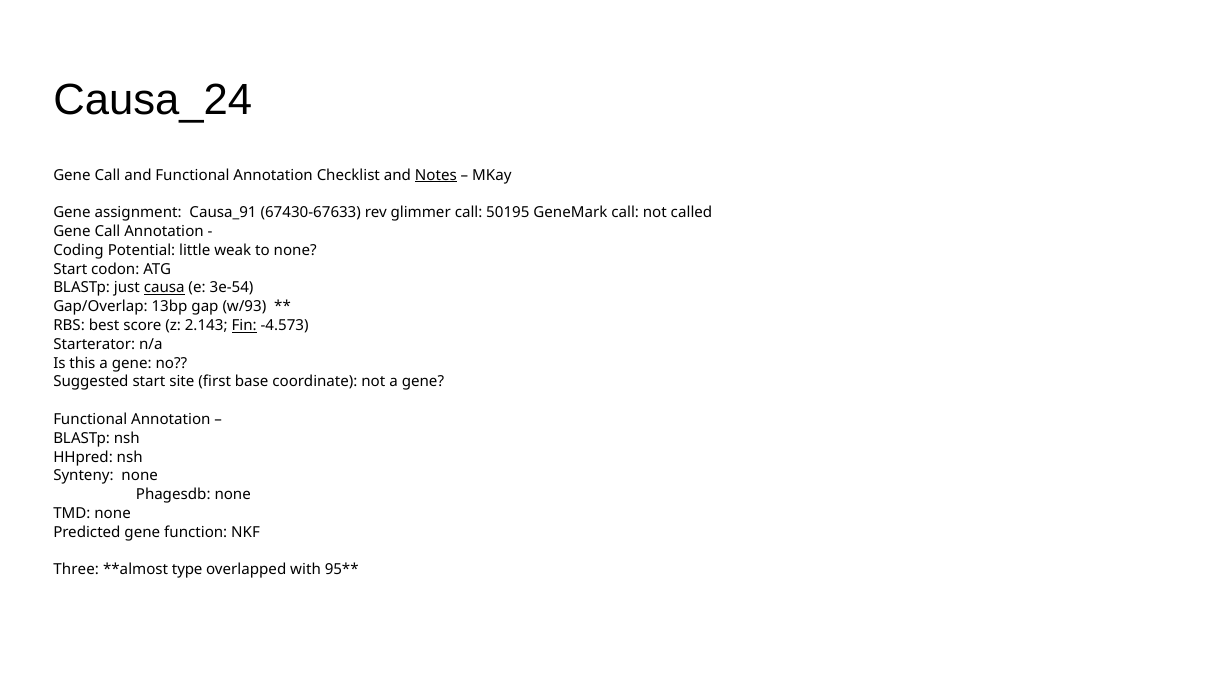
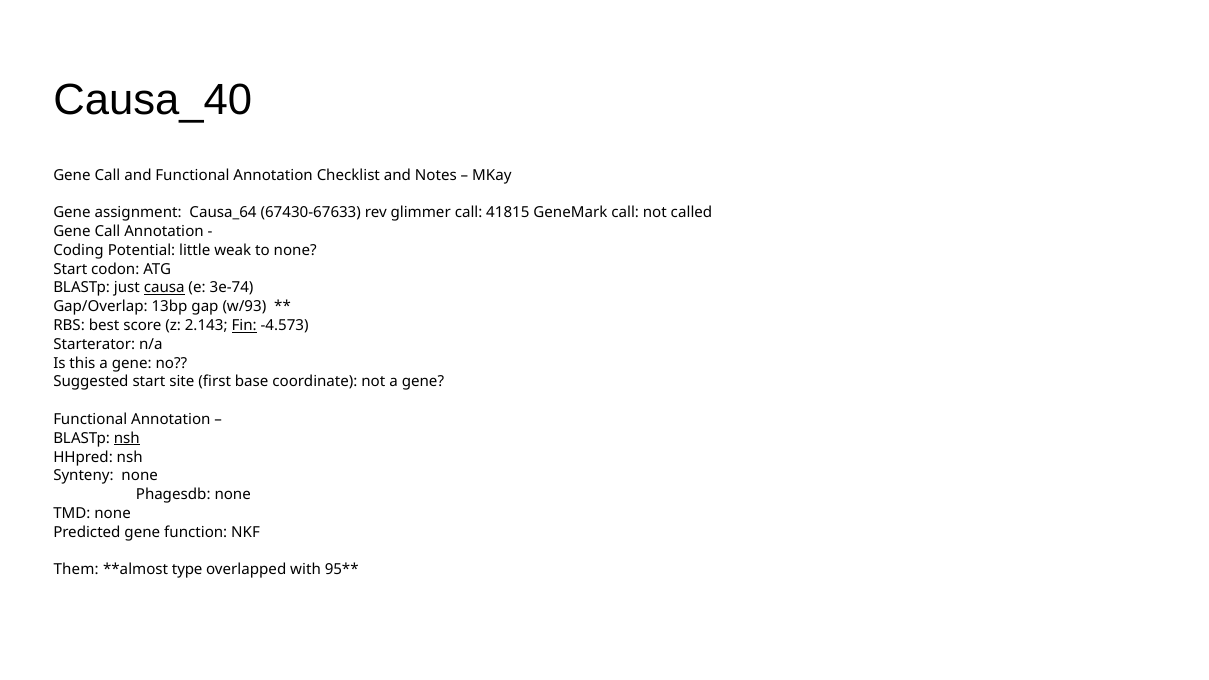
Causa_24: Causa_24 -> Causa_40
Notes underline: present -> none
Causa_91: Causa_91 -> Causa_64
50195: 50195 -> 41815
3e-54: 3e-54 -> 3e-74
nsh at (127, 438) underline: none -> present
Three: Three -> Them
